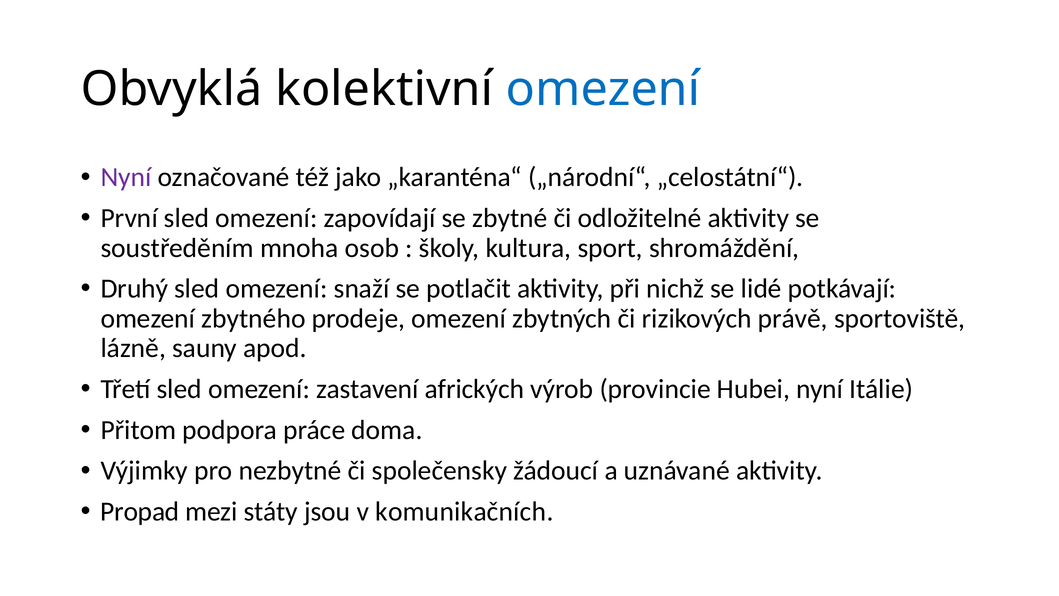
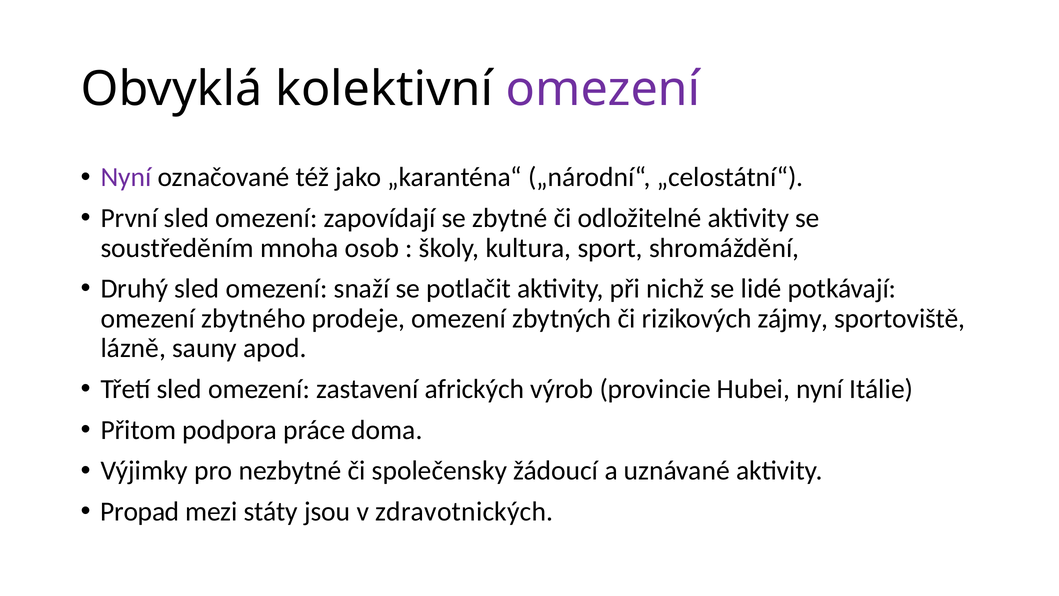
omezení at (603, 89) colour: blue -> purple
právě: právě -> zájmy
komunikačních: komunikačních -> zdravotnických
